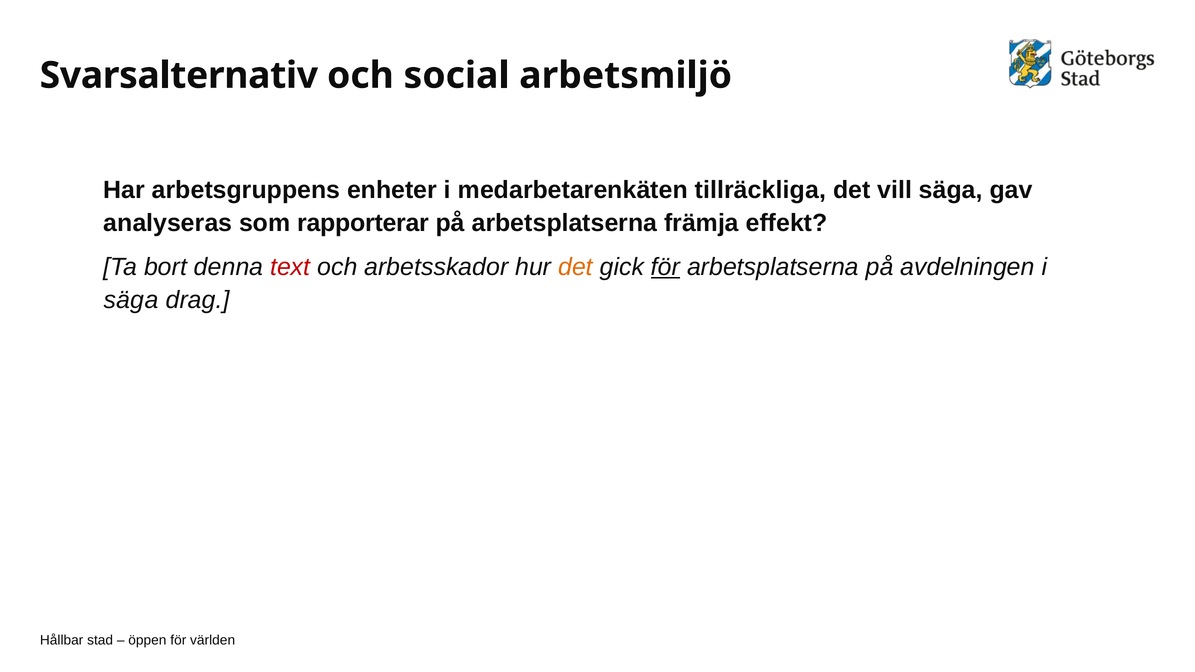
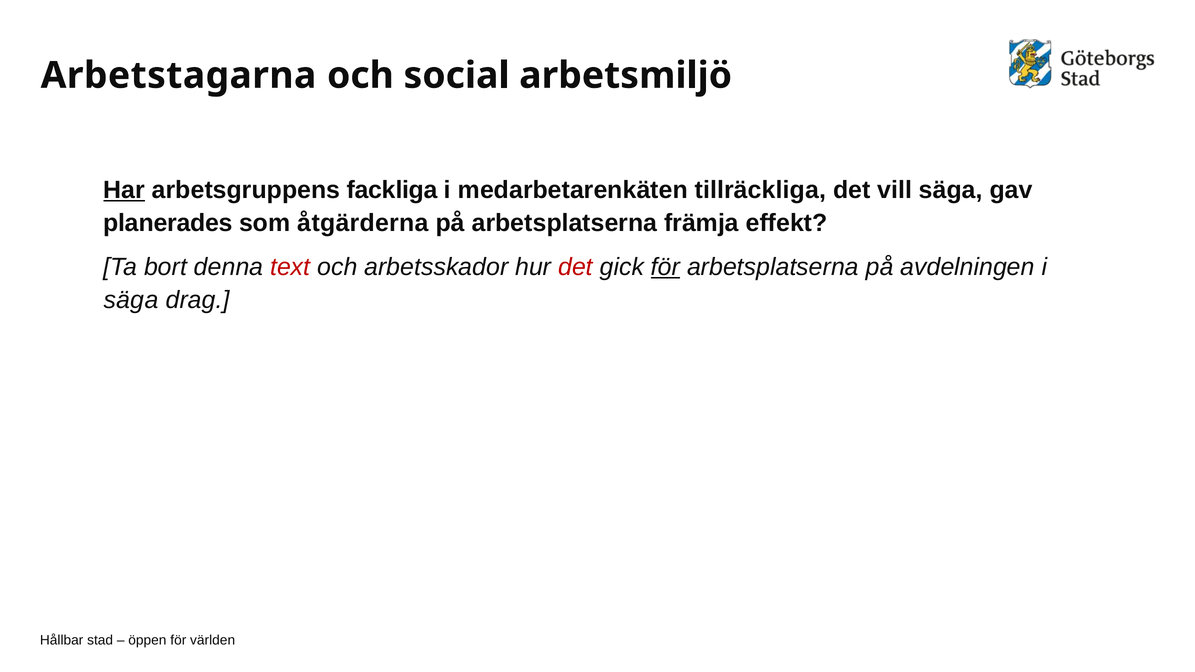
Svarsalternativ: Svarsalternativ -> Arbetstagarna
Har underline: none -> present
enheter: enheter -> fackliga
analyseras: analyseras -> planerades
rapporterar: rapporterar -> åtgärderna
det at (575, 267) colour: orange -> red
